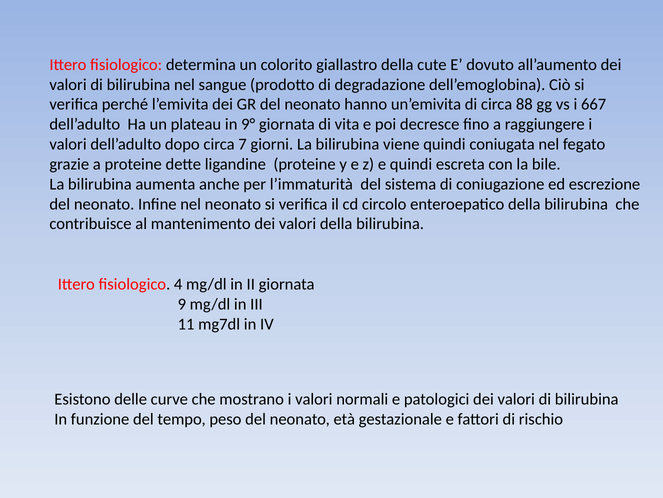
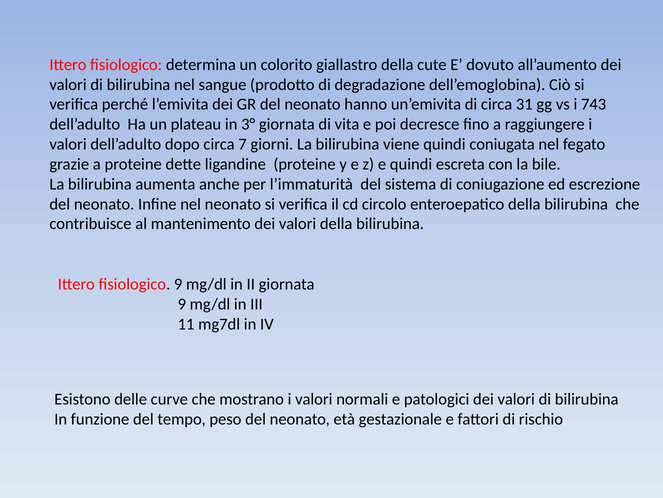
88: 88 -> 31
667: 667 -> 743
9°: 9° -> 3°
fisiologico 4: 4 -> 9
